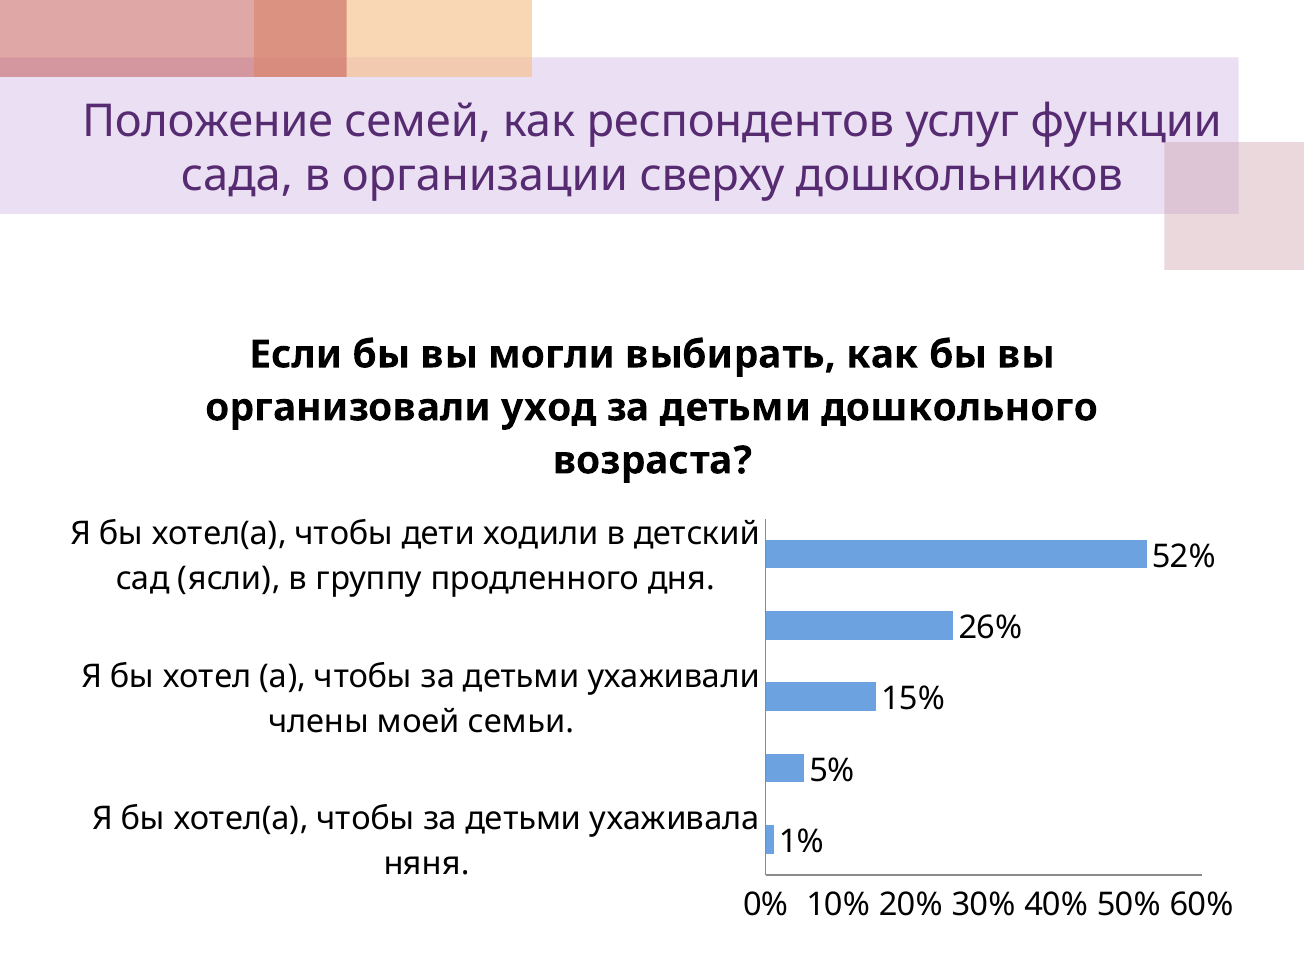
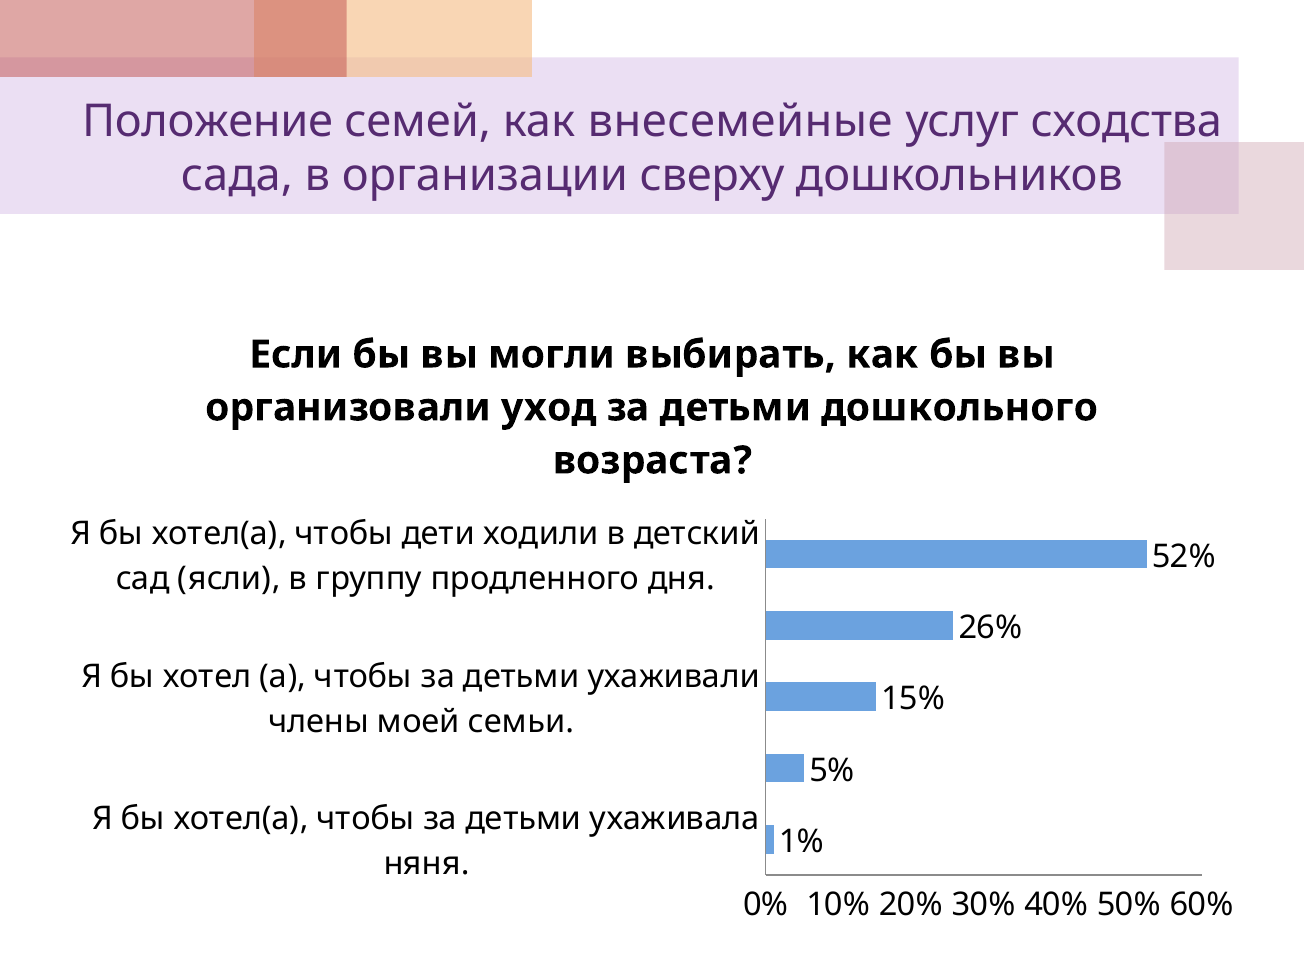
респондентов: респондентов -> внесемейные
функции: функции -> сходства
